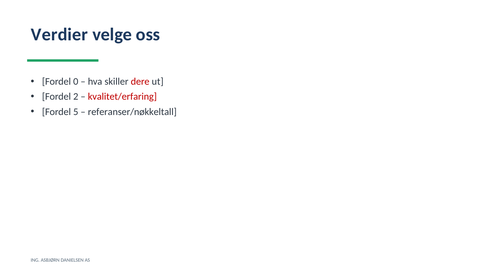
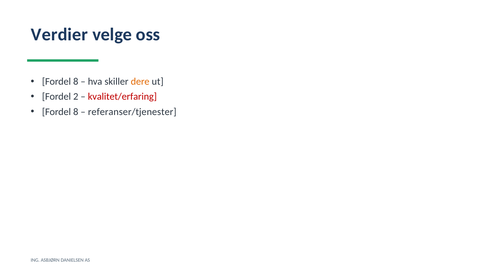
0 at (76, 82): 0 -> 8
dere colour: red -> orange
5 at (76, 112): 5 -> 8
referanser/nøkkeltall: referanser/nøkkeltall -> referanser/tjenester
